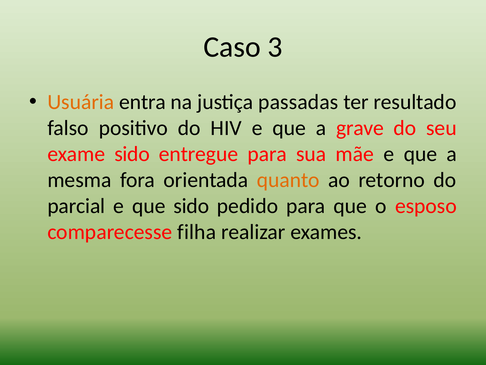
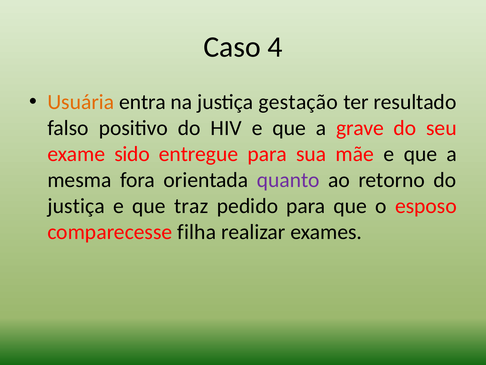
3: 3 -> 4
passadas: passadas -> gestação
quanto colour: orange -> purple
parcial at (76, 206): parcial -> justiça
que sido: sido -> traz
